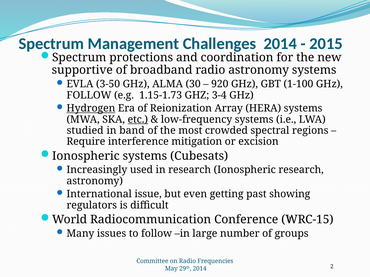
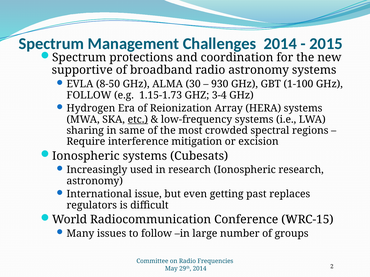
3-50: 3-50 -> 8-50
920: 920 -> 930
Hydrogen underline: present -> none
studied: studied -> sharing
band: band -> same
showing: showing -> replaces
